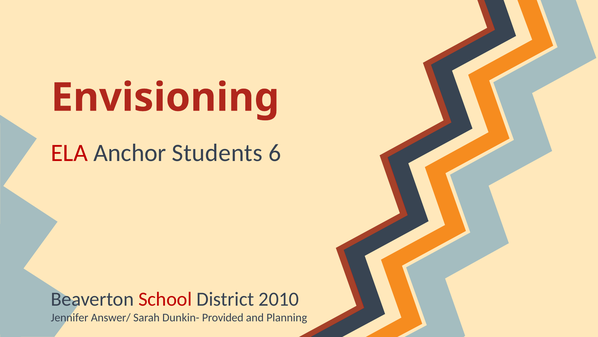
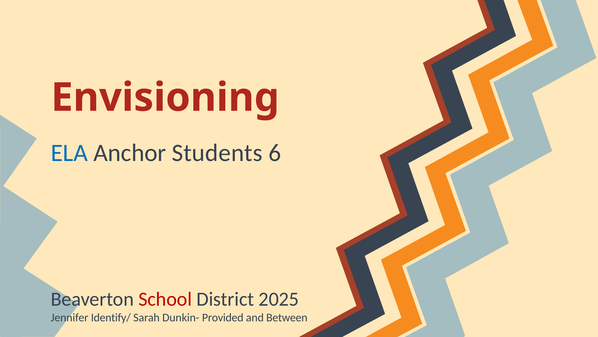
ELA colour: red -> blue
2010: 2010 -> 2025
Answer/: Answer/ -> Identify/
Planning: Planning -> Between
